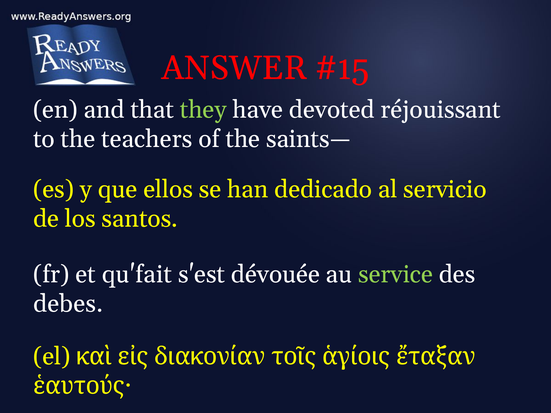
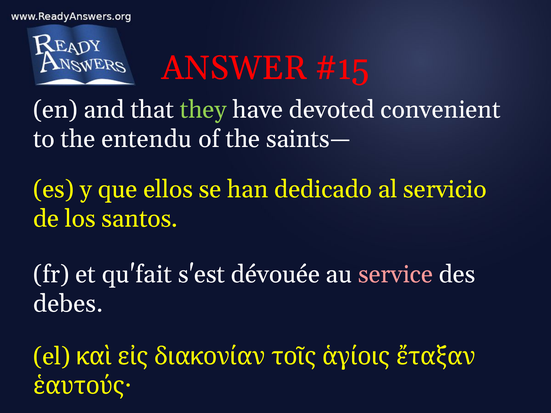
réjouissant: réjouissant -> convenient
teachers: teachers -> entendu
service colour: light green -> pink
